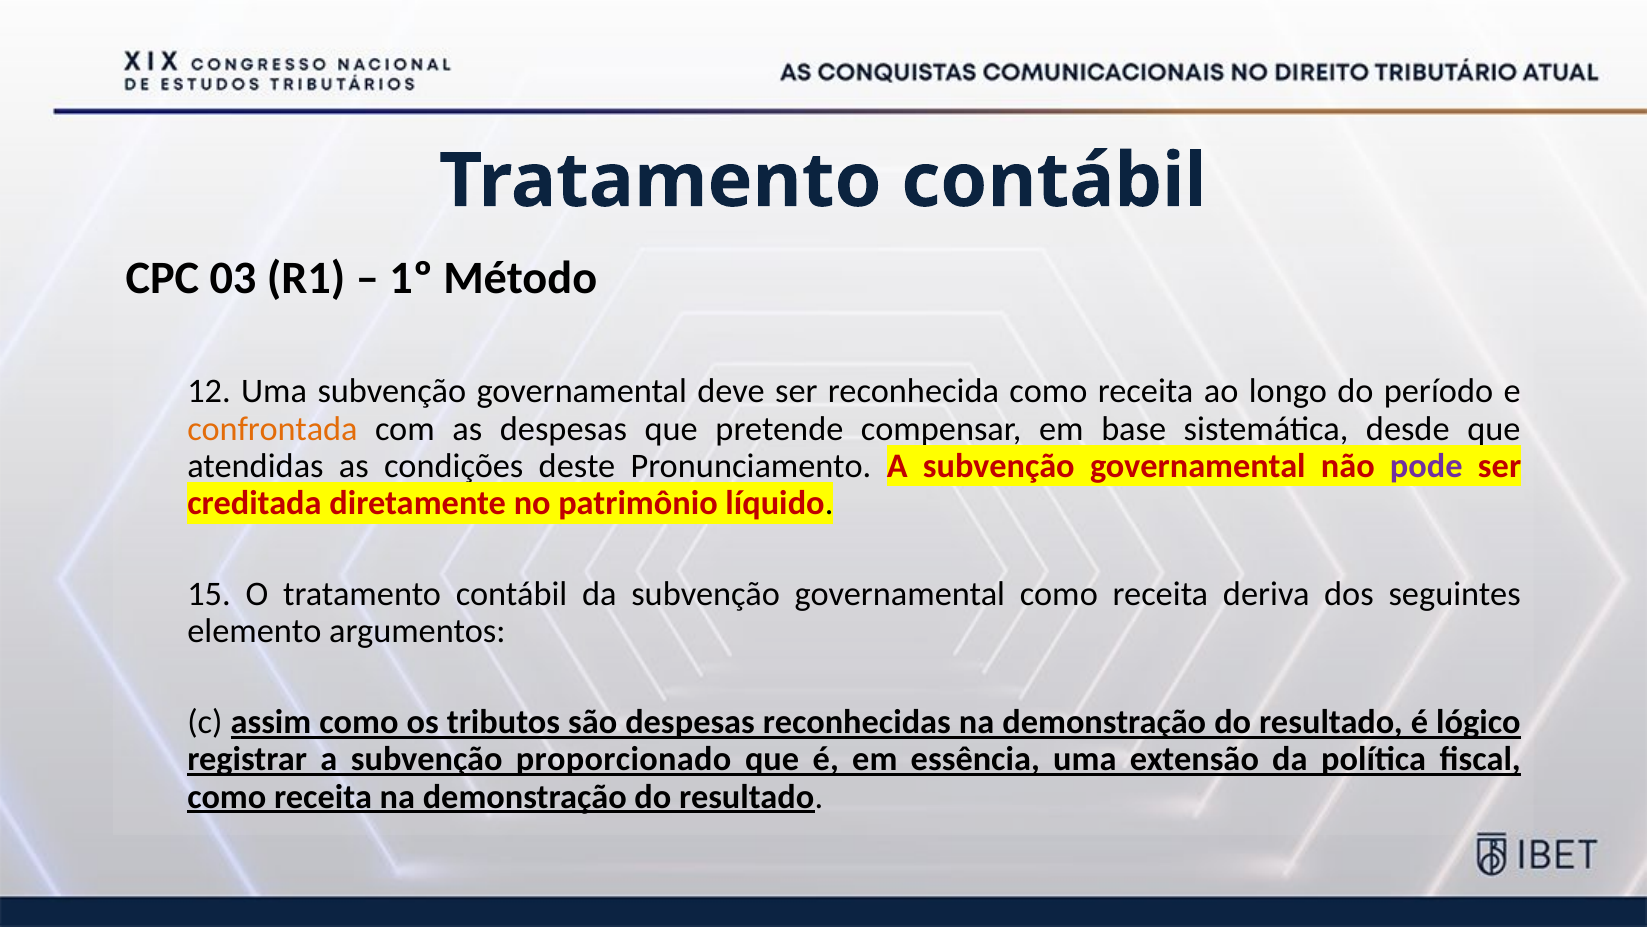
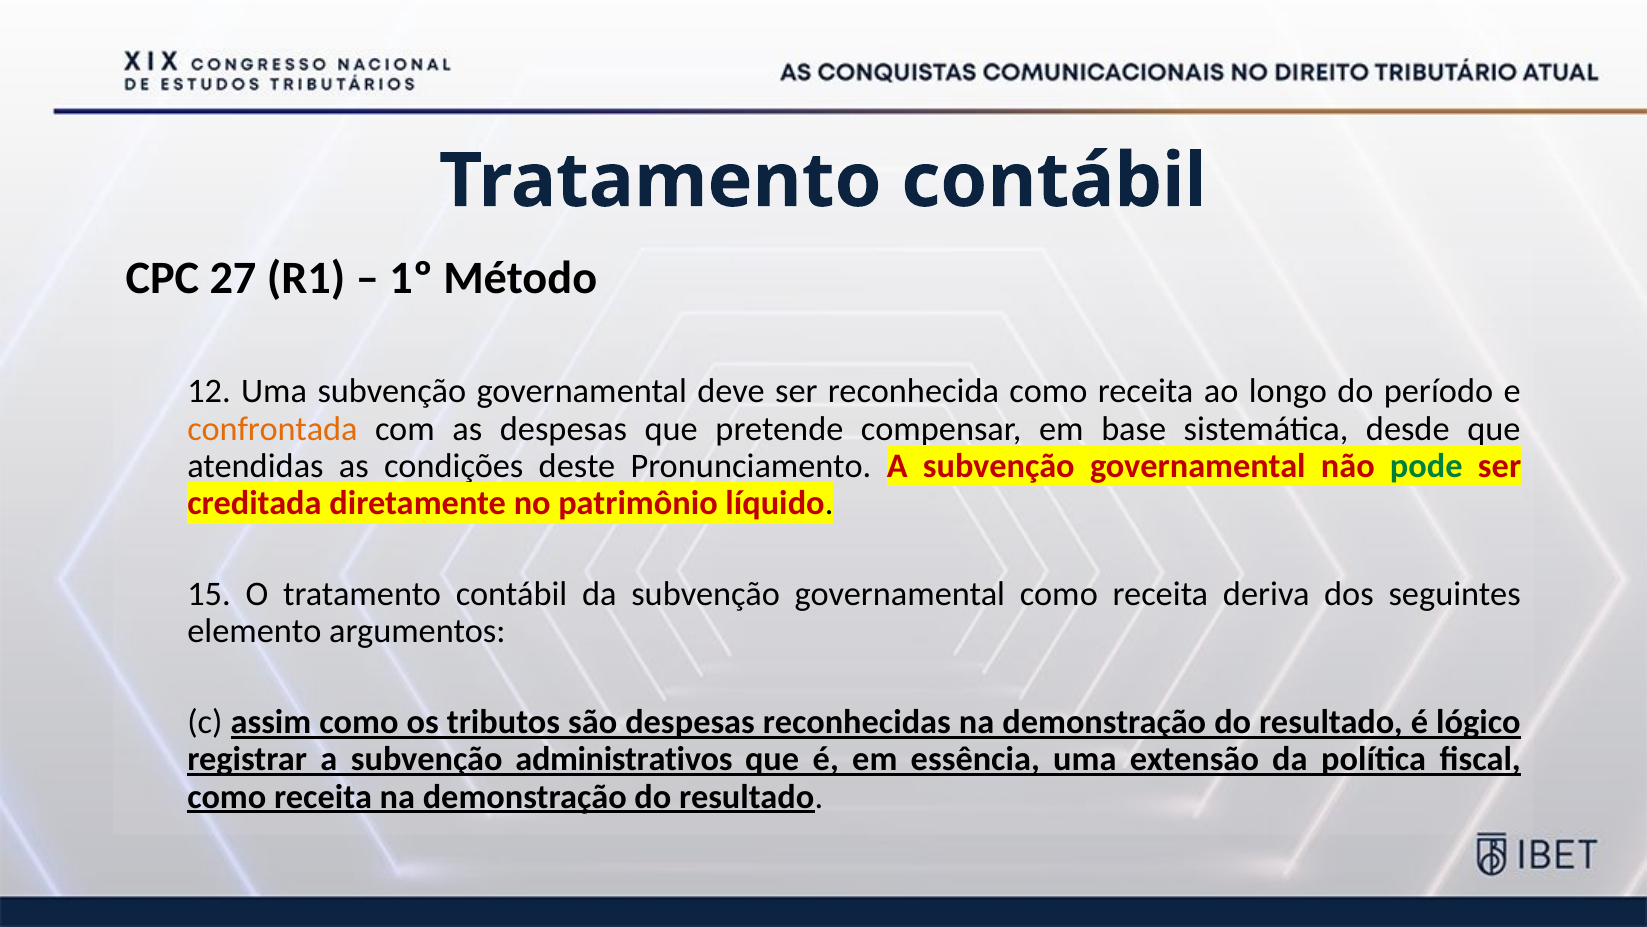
03: 03 -> 27
pode colour: purple -> green
proporcionado: proporcionado -> administrativos
